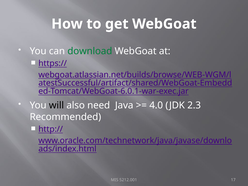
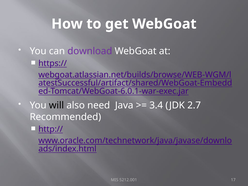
download colour: green -> purple
4.0: 4.0 -> 3.4
2.3: 2.3 -> 2.7
